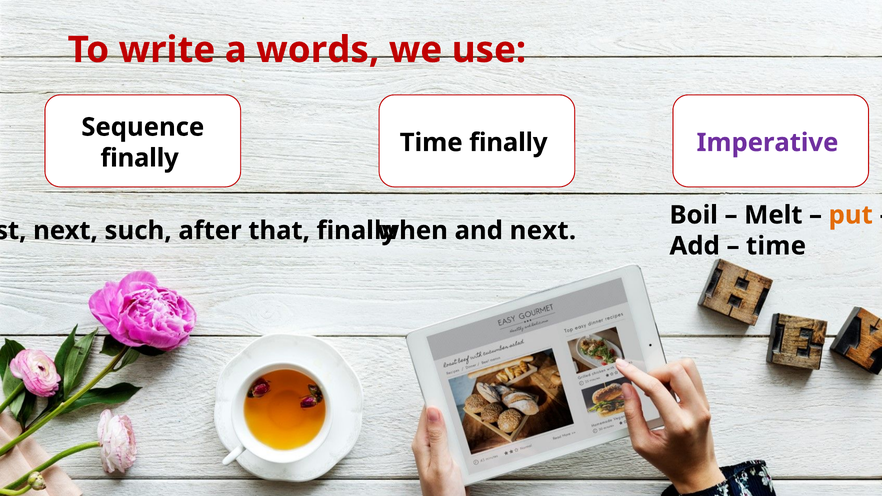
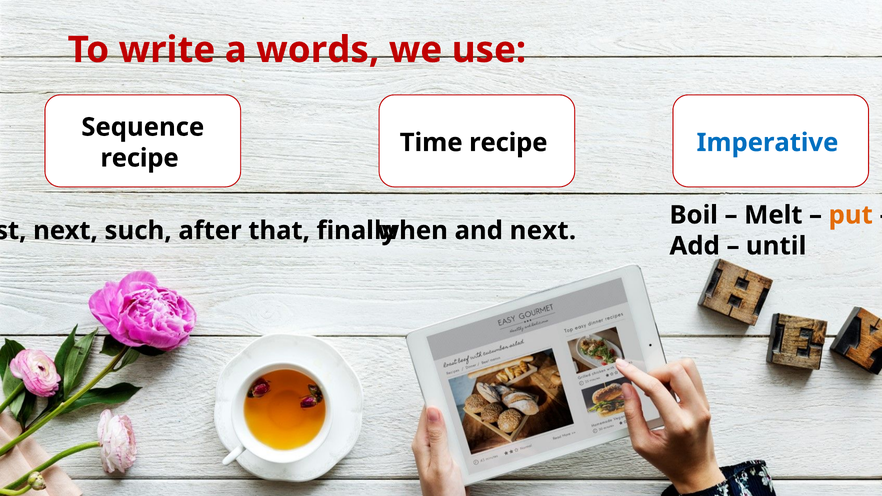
Time finally: finally -> recipe
Imperative colour: purple -> blue
finally at (140, 158): finally -> recipe
time at (776, 246): time -> until
